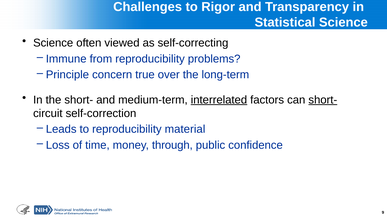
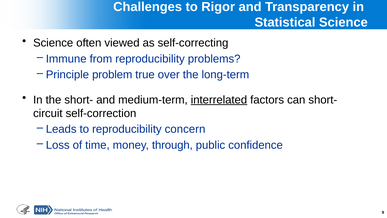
concern: concern -> problem
short- at (323, 100) underline: present -> none
material: material -> concern
